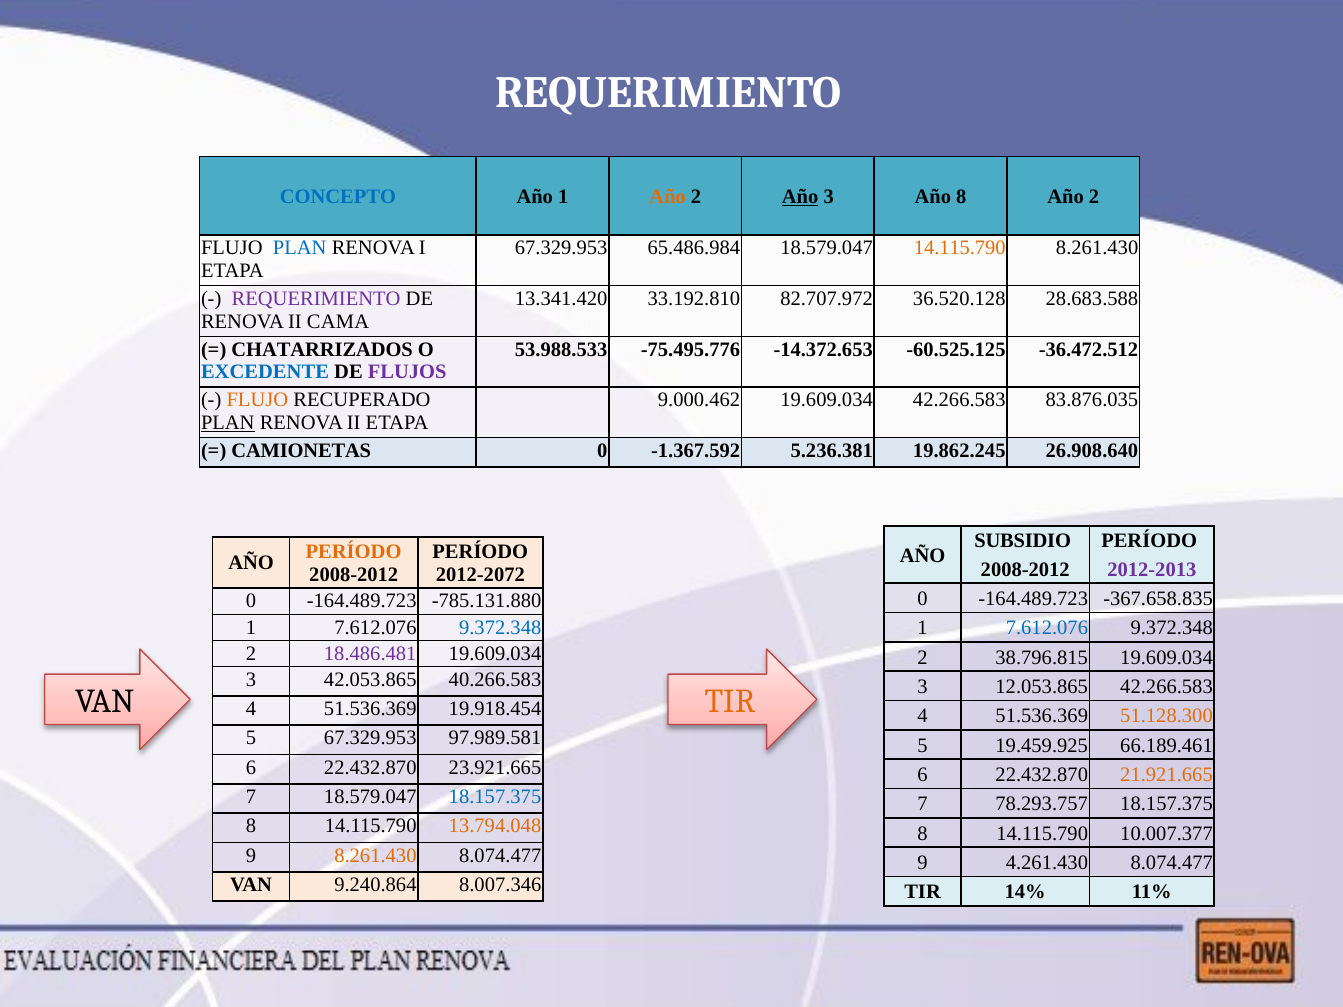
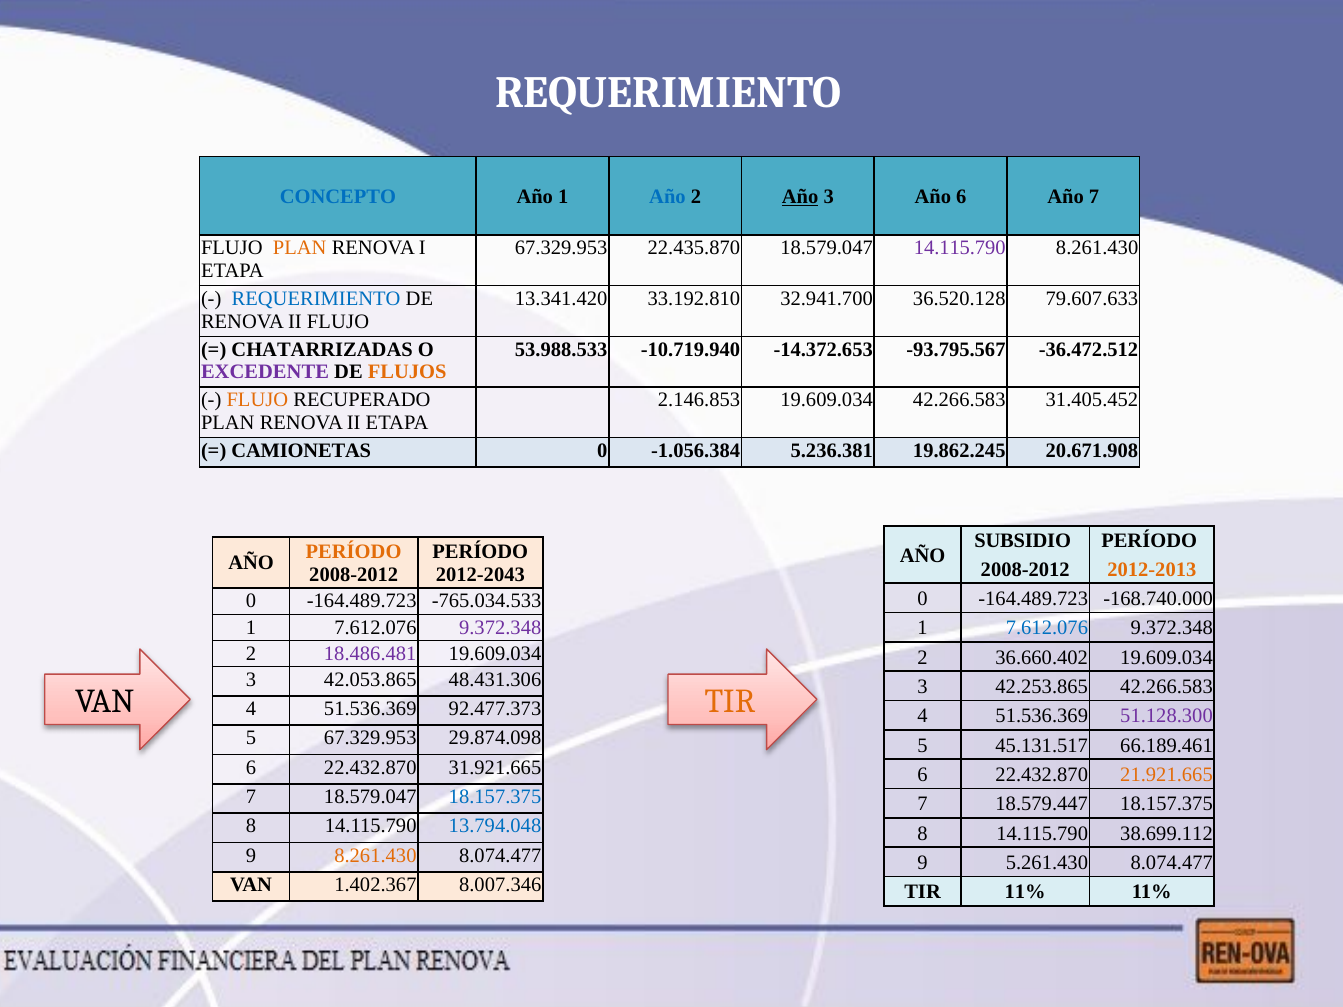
Año at (667, 197) colour: orange -> blue
Año 8: 8 -> 6
2 at (1094, 197): 2 -> 7
PLAN at (300, 248) colour: blue -> orange
65.486.984: 65.486.984 -> 22.435.870
14.115.790 at (960, 248) colour: orange -> purple
REQUERIMIENTO at (316, 299) colour: purple -> blue
82.707.972: 82.707.972 -> 32.941.700
28.683.588: 28.683.588 -> 79.607.633
II CAMA: CAMA -> FLUJO
CHATARRIZADOS: CHATARRIZADOS -> CHATARRIZADAS
-75.495.776: -75.495.776 -> -10.719.940
-60.525.125: -60.525.125 -> -93.795.567
EXCEDENTE colour: blue -> purple
FLUJOS colour: purple -> orange
9.000.462: 9.000.462 -> 2.146.853
83.876.035: 83.876.035 -> 31.405.452
PLAN at (228, 423) underline: present -> none
-1.367.592: -1.367.592 -> -1.056.384
26.908.640: 26.908.640 -> 20.671.908
2012-2013 colour: purple -> orange
2012-2072: 2012-2072 -> 2012-2043
-367.658.835: -367.658.835 -> -168.740.000
-785.131.880: -785.131.880 -> -765.034.533
9.372.348 at (500, 627) colour: blue -> purple
38.796.815: 38.796.815 -> 36.660.402
40.266.583: 40.266.583 -> 48.431.306
12.053.865: 12.053.865 -> 42.253.865
19.918.454: 19.918.454 -> 92.477.373
51.128.300 colour: orange -> purple
97.989.581: 97.989.581 -> 29.874.098
19.459.925: 19.459.925 -> 45.131.517
23.921.665: 23.921.665 -> 31.921.665
78.293.757: 78.293.757 -> 18.579.447
13.794.048 colour: orange -> blue
10.007.377: 10.007.377 -> 38.699.112
4.261.430: 4.261.430 -> 5.261.430
9.240.864: 9.240.864 -> 1.402.367
TIR 14%: 14% -> 11%
